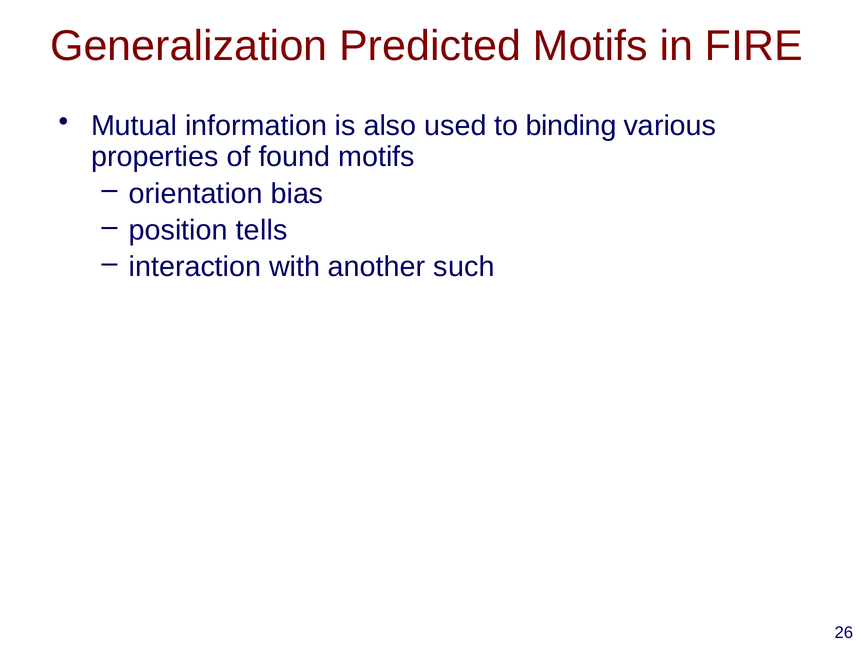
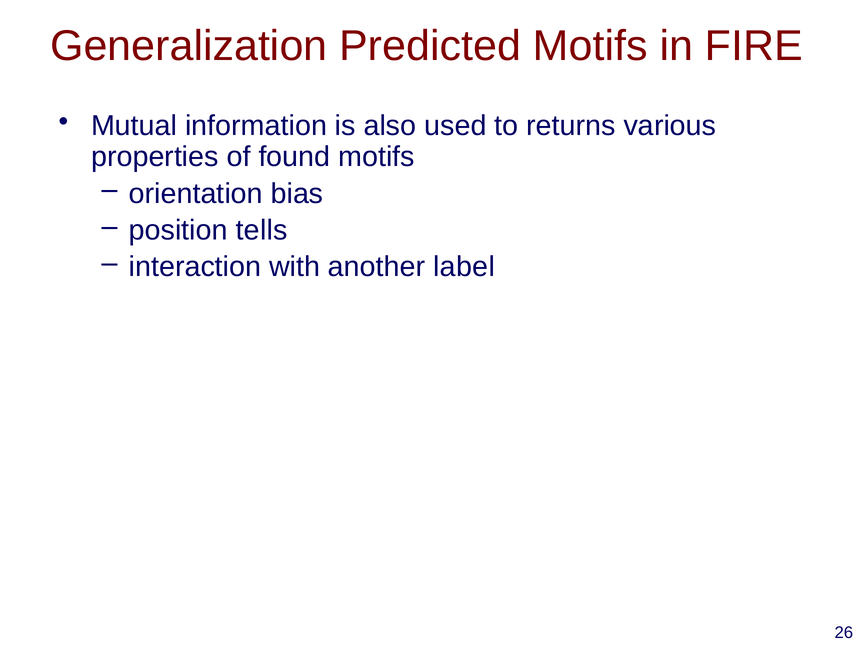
binding: binding -> returns
such: such -> label
